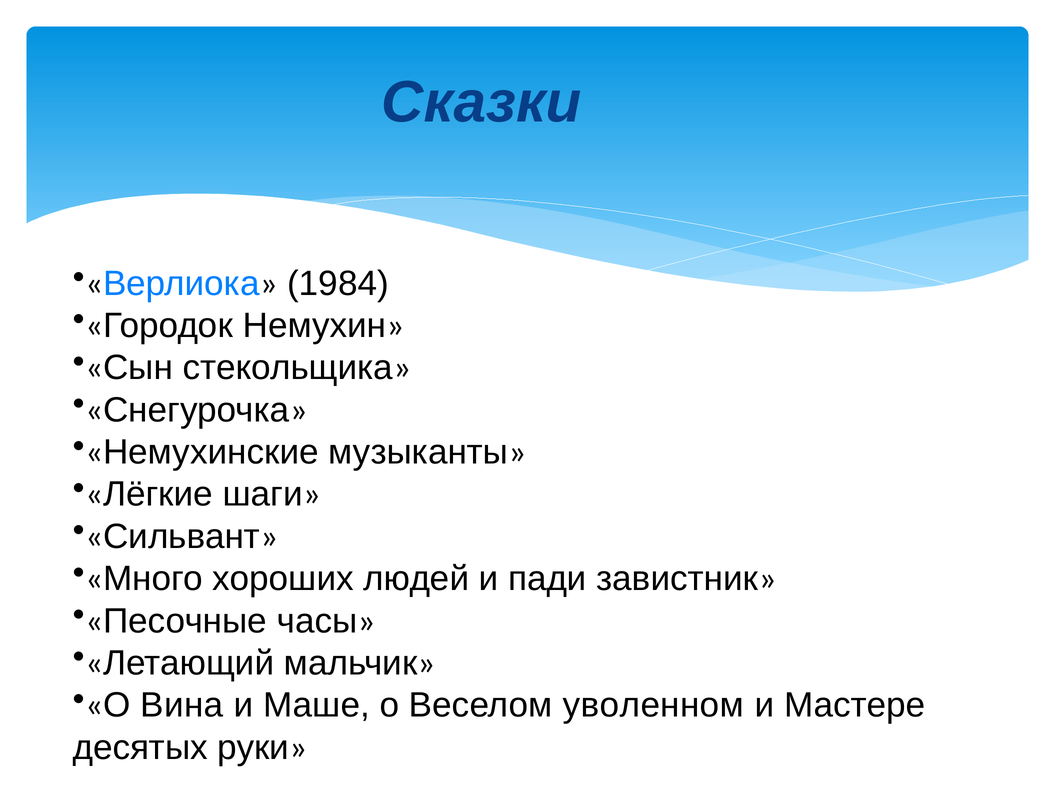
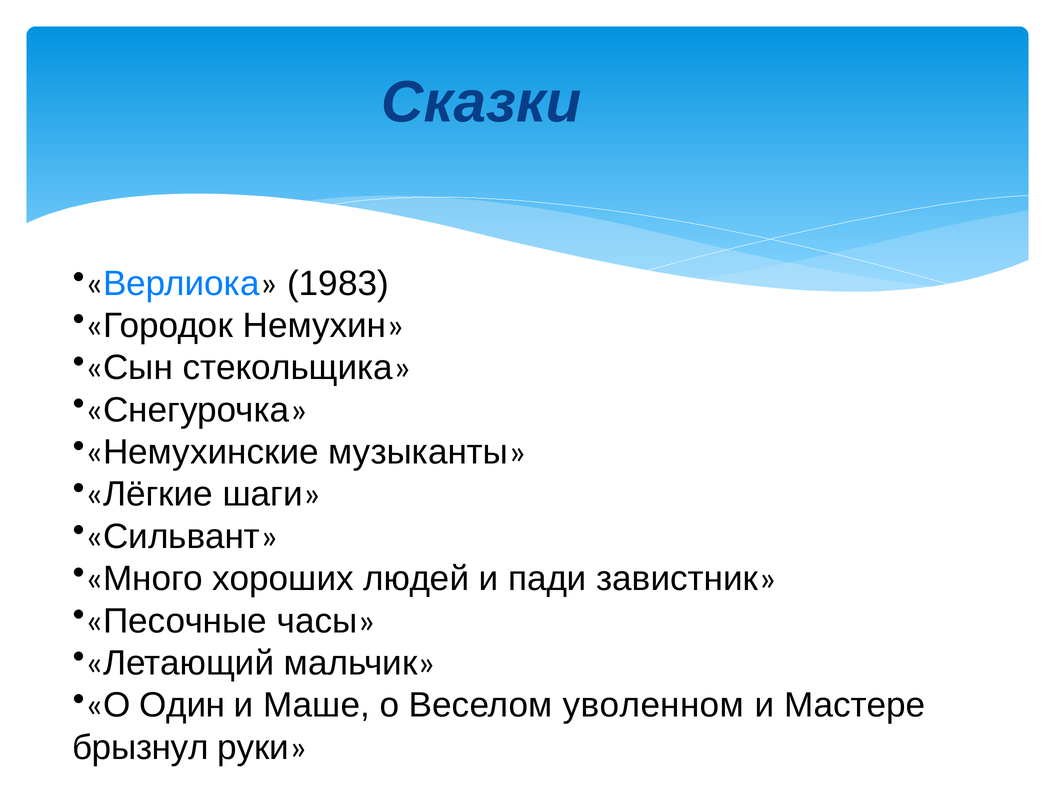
1984: 1984 -> 1983
Вина: Вина -> Один
десятых: десятых -> брызнул
